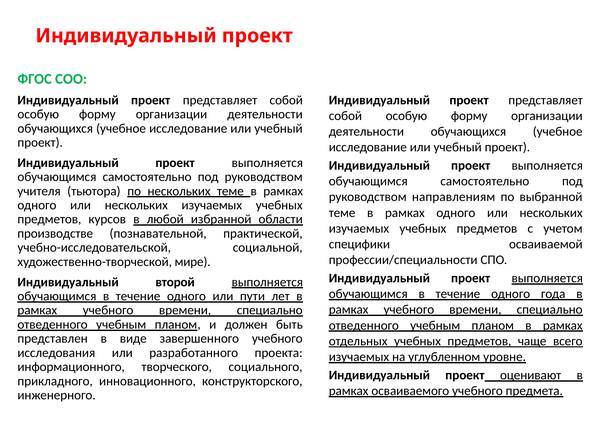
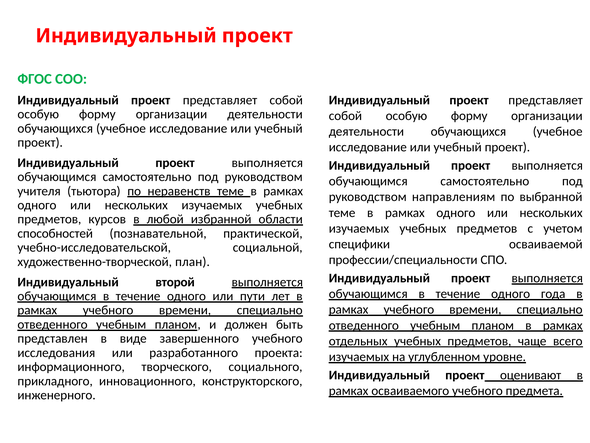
по нескольких: нескольких -> неравенств
производстве: производстве -> способностей
мире: мире -> план
